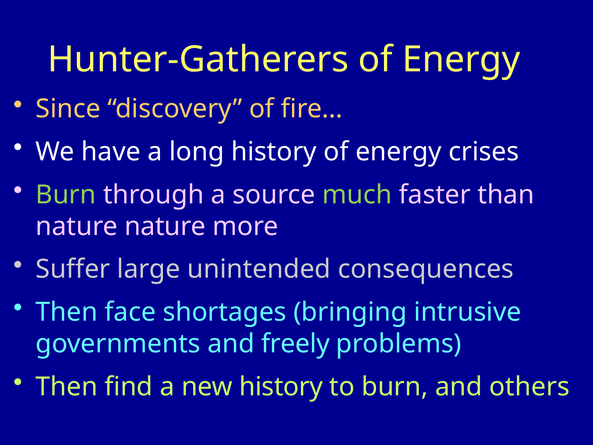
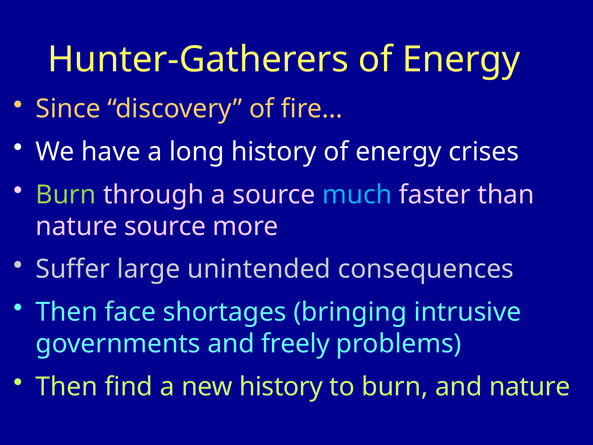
much colour: light green -> light blue
nature nature: nature -> source
and others: others -> nature
